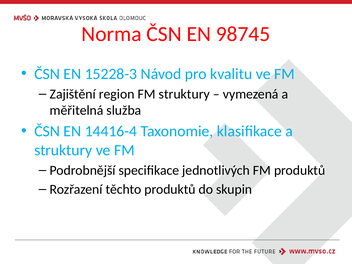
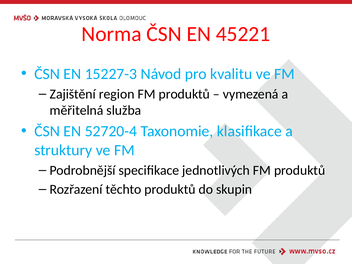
98745: 98745 -> 45221
15228-3: 15228-3 -> 15227-3
struktury at (184, 94): struktury -> produktů
14416-4: 14416-4 -> 52720-4
